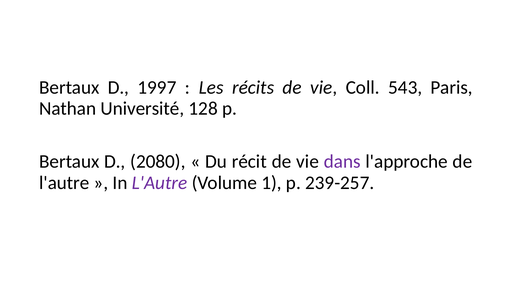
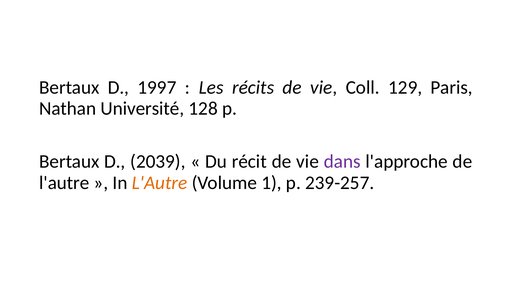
543: 543 -> 129
2080: 2080 -> 2039
L'Autre at (160, 183) colour: purple -> orange
